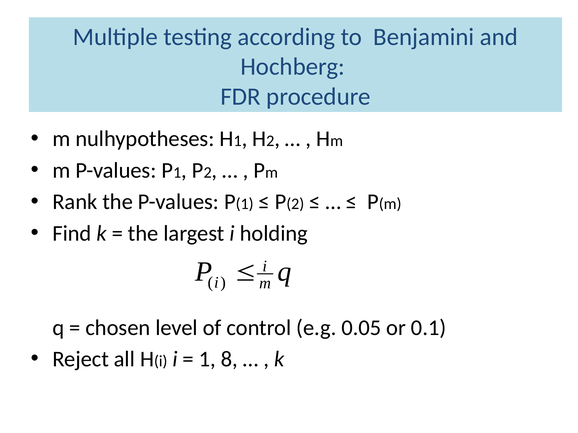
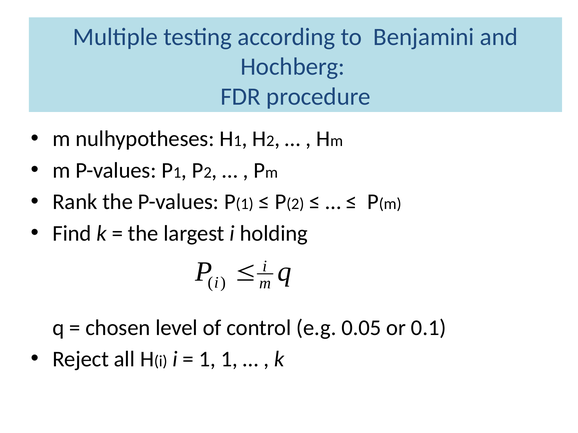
1 8: 8 -> 1
